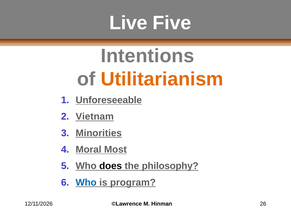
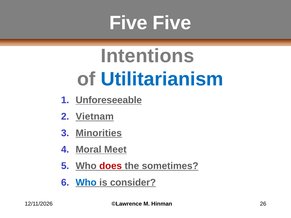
Live at (128, 23): Live -> Five
Utilitarianism colour: orange -> blue
Most: Most -> Meet
does colour: black -> red
philosophy: philosophy -> sometimes
program: program -> consider
